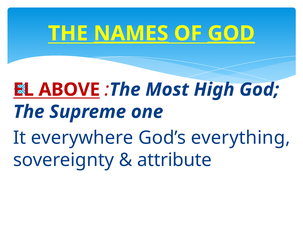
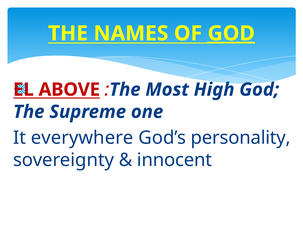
NAMES underline: present -> none
everything: everything -> personality
attribute: attribute -> innocent
